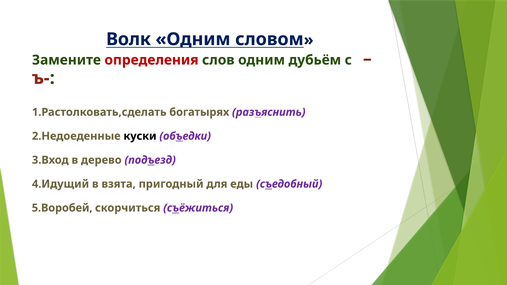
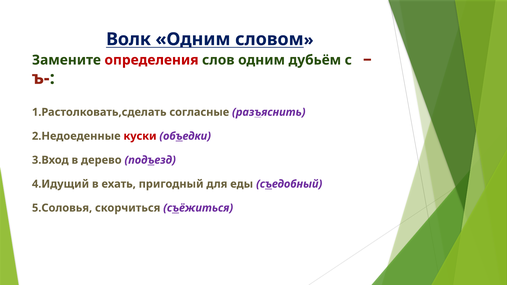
богатырях: богатырях -> согласные
куски colour: black -> red
взята: взята -> ехать
5.Воробей: 5.Воробей -> 5.Соловья
